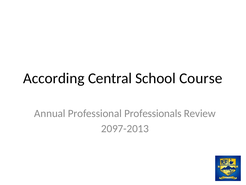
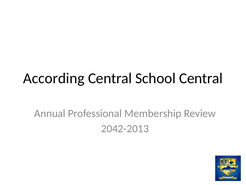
School Course: Course -> Central
Professionals: Professionals -> Membership
2097-2013: 2097-2013 -> 2042-2013
